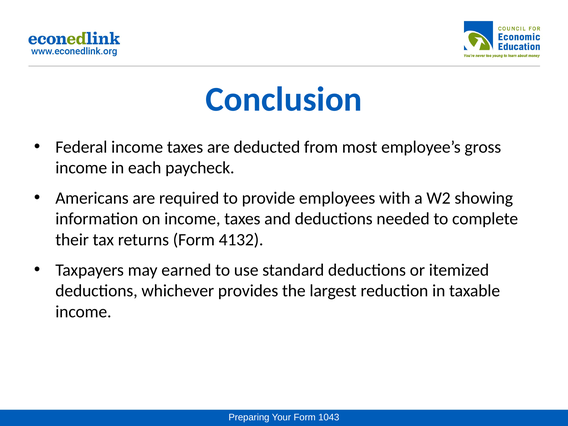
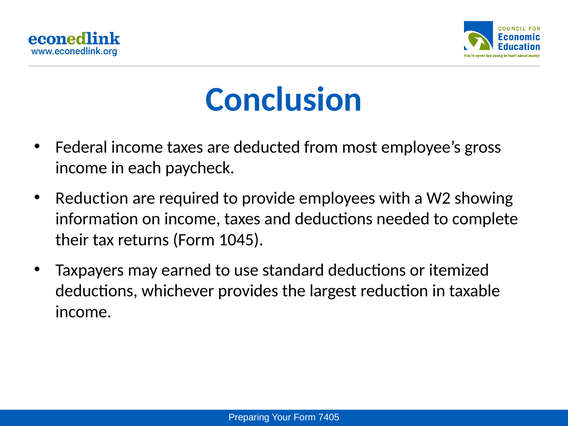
Americans at (92, 198): Americans -> Reduction
4132: 4132 -> 1045
1043: 1043 -> 7405
